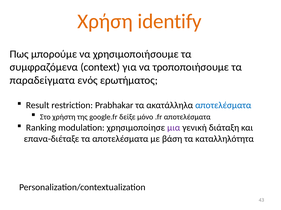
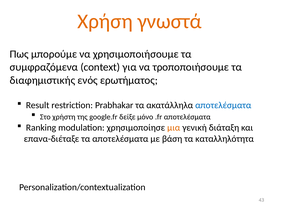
identify: identify -> γνωστά
παραδείγματα: παραδείγματα -> διαφημιστικής
μια colour: purple -> orange
